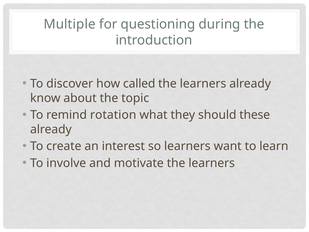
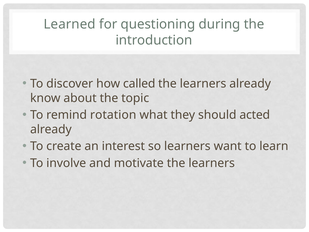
Multiple: Multiple -> Learned
these: these -> acted
